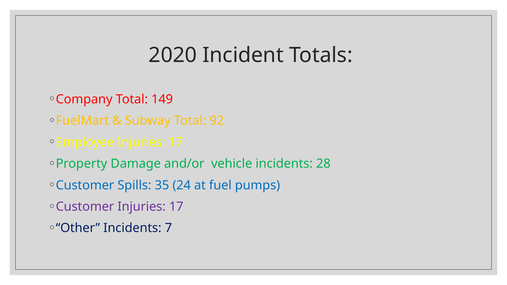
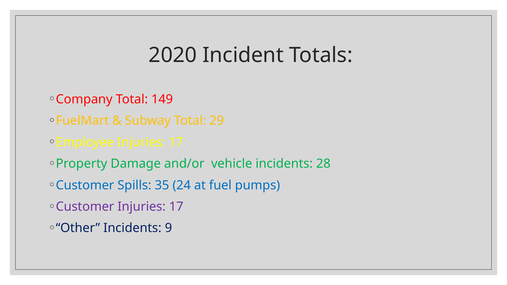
92: 92 -> 29
7: 7 -> 9
